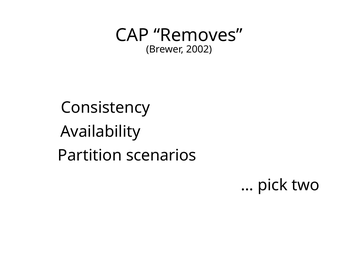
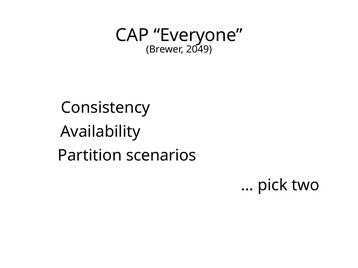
Removes: Removes -> Everyone
2002: 2002 -> 2049
